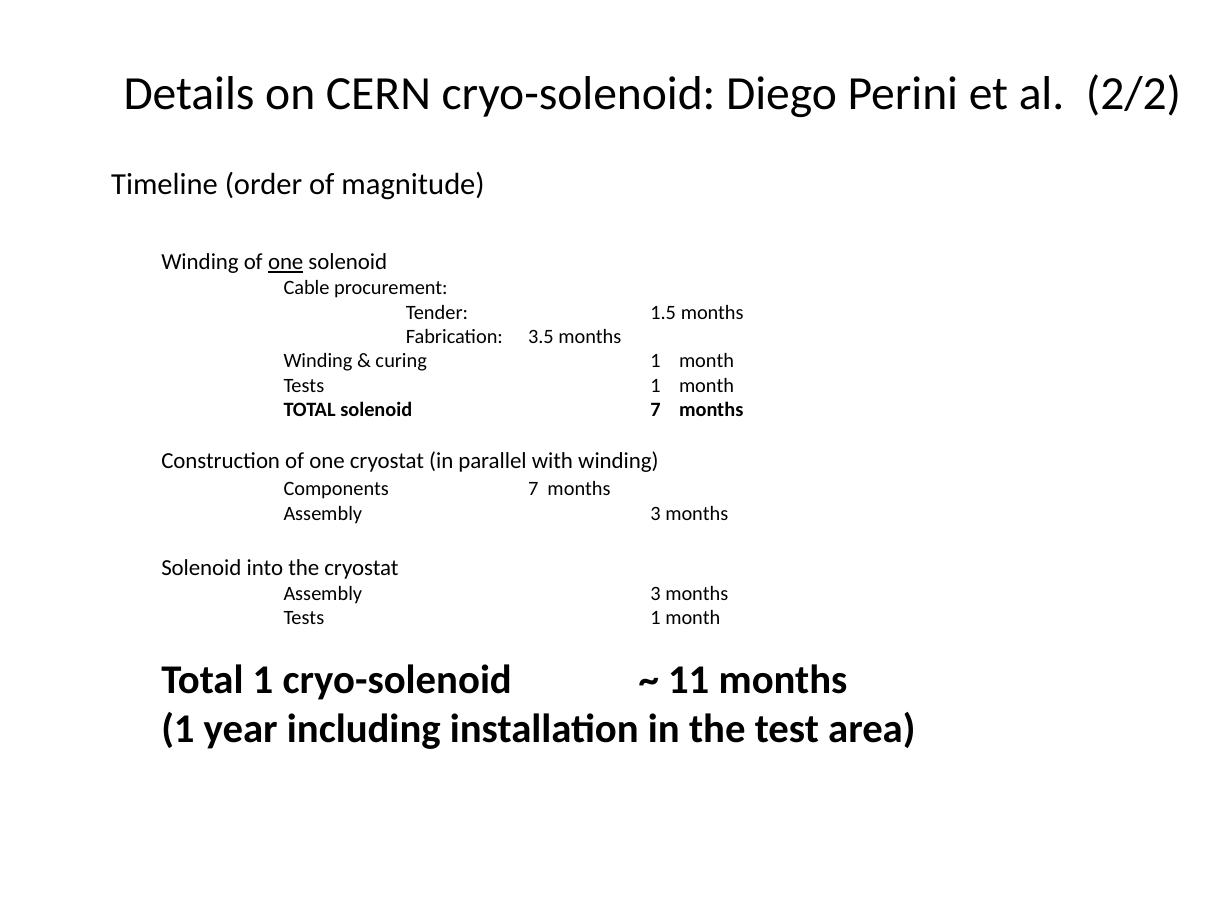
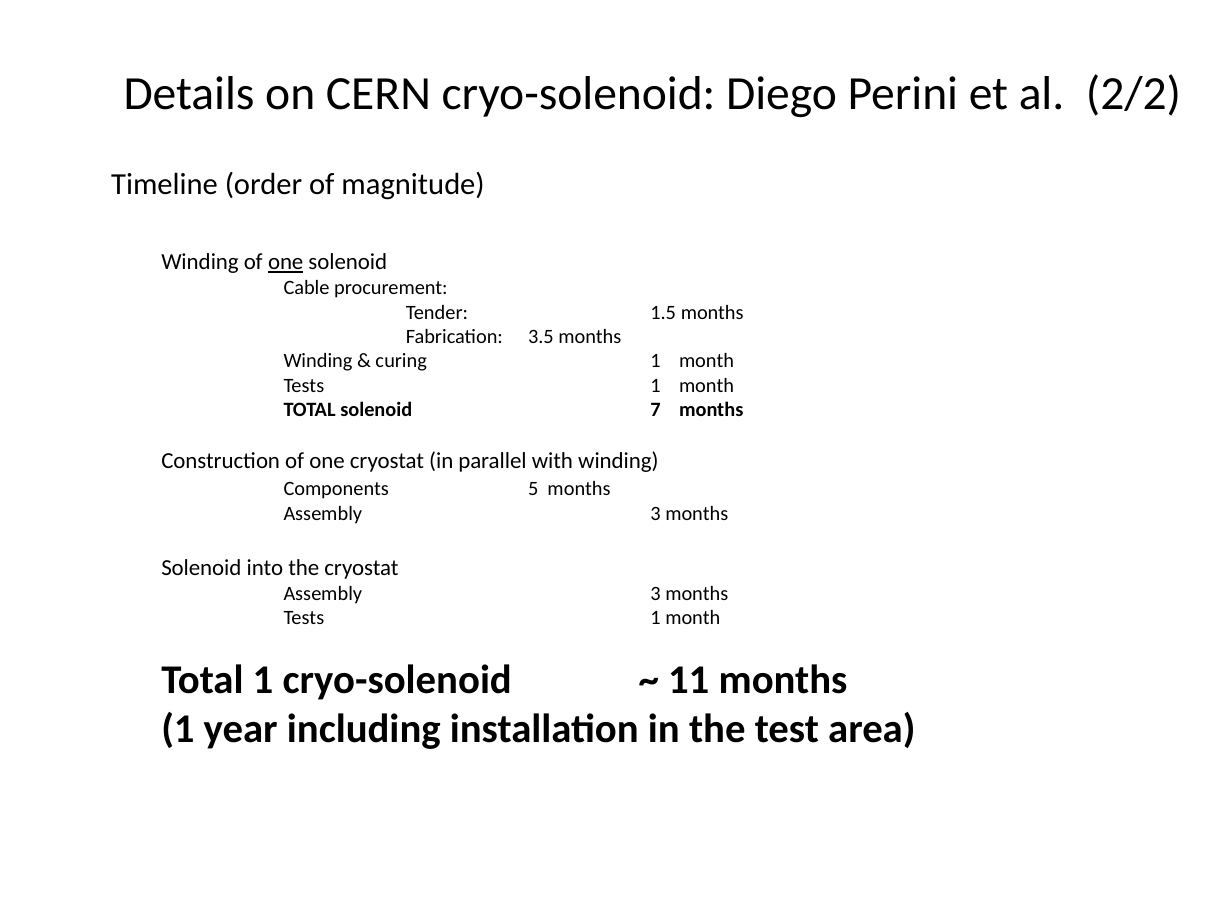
Components 7: 7 -> 5
